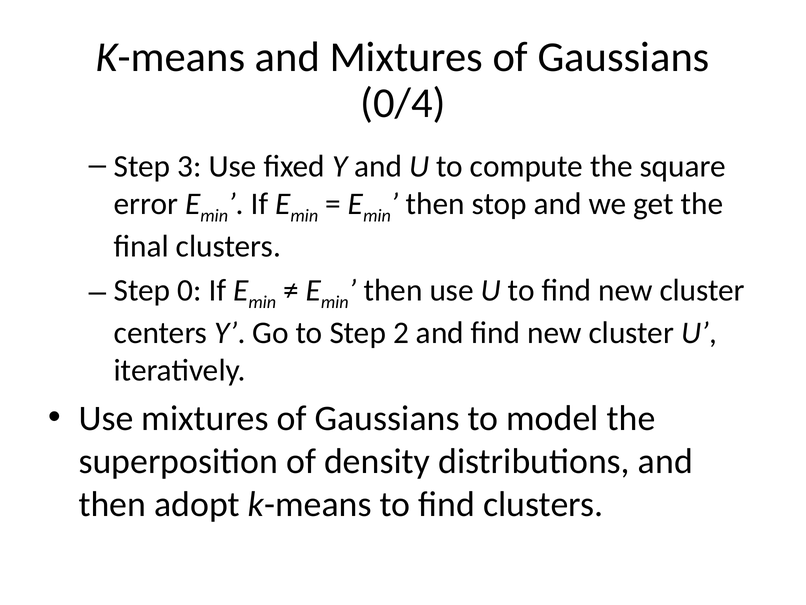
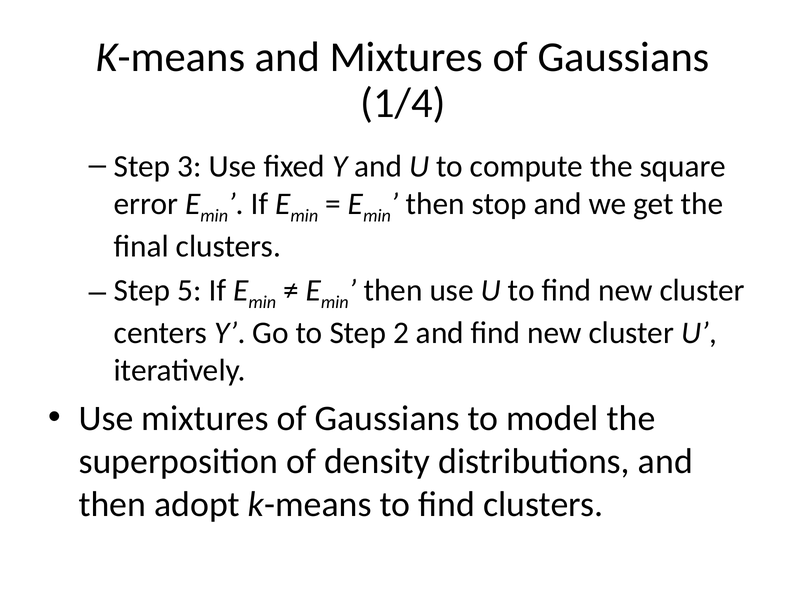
0/4: 0/4 -> 1/4
0: 0 -> 5
